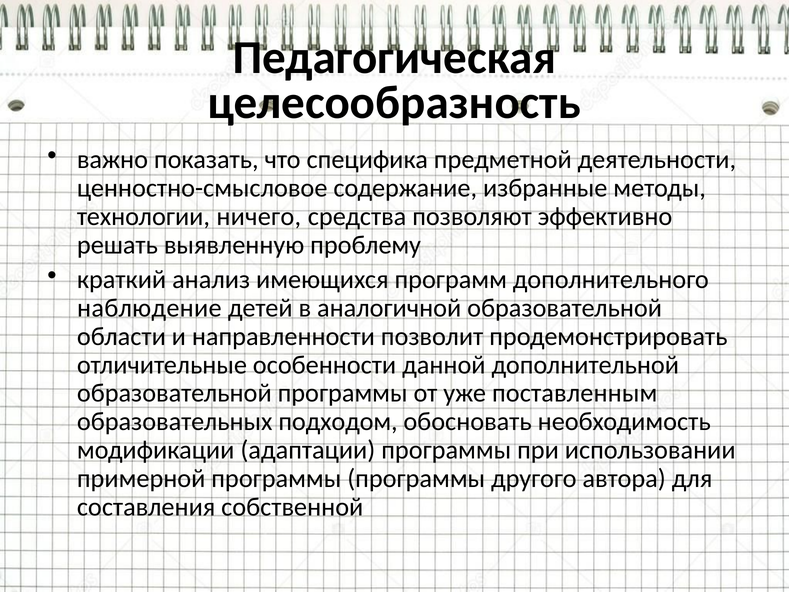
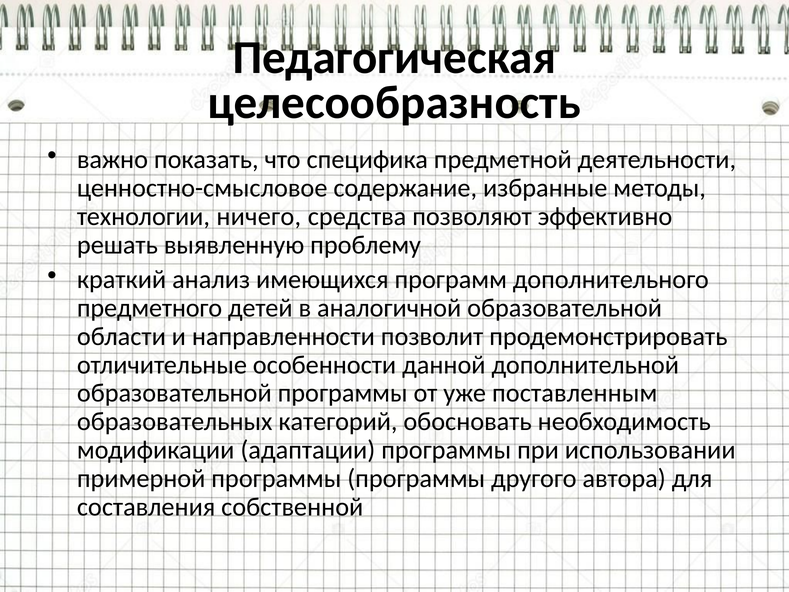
наблюдение: наблюдение -> предметного
подходом: подходом -> категорий
